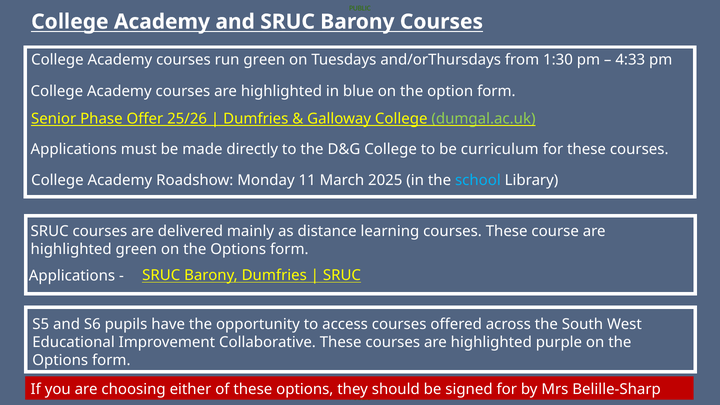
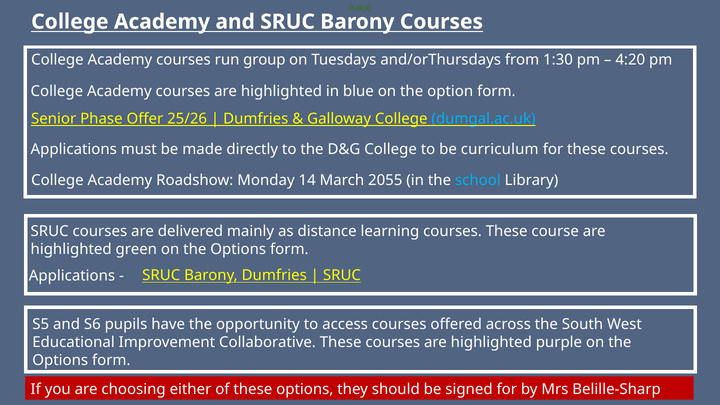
run green: green -> group
4:33: 4:33 -> 4:20
dumgal.ac.uk colour: light green -> light blue
11: 11 -> 14
2025: 2025 -> 2055
